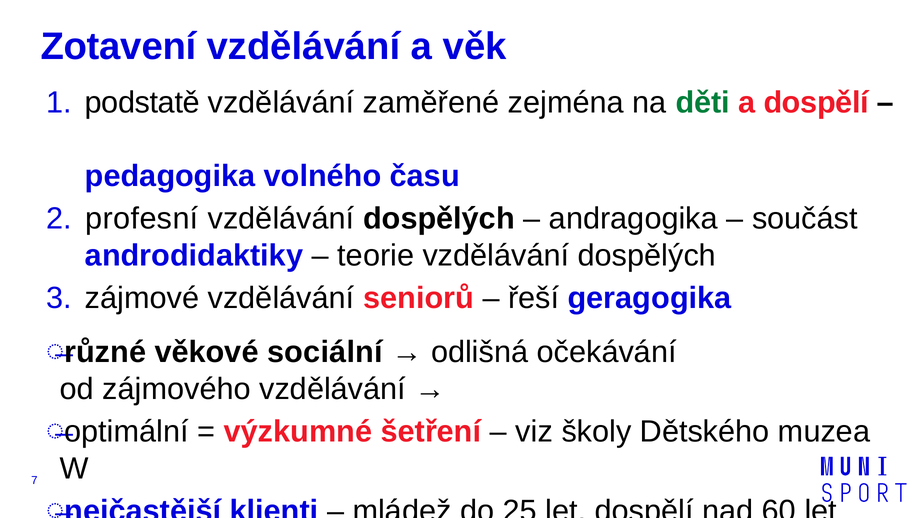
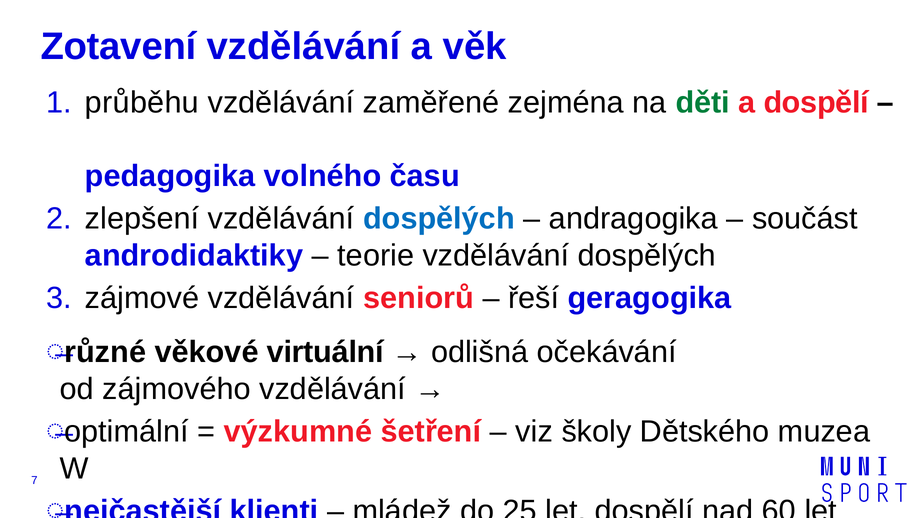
podstatě: podstatě -> průběhu
profesní: profesní -> zlepšení
dospělých at (439, 218) colour: black -> blue
sociální: sociální -> virtuální
